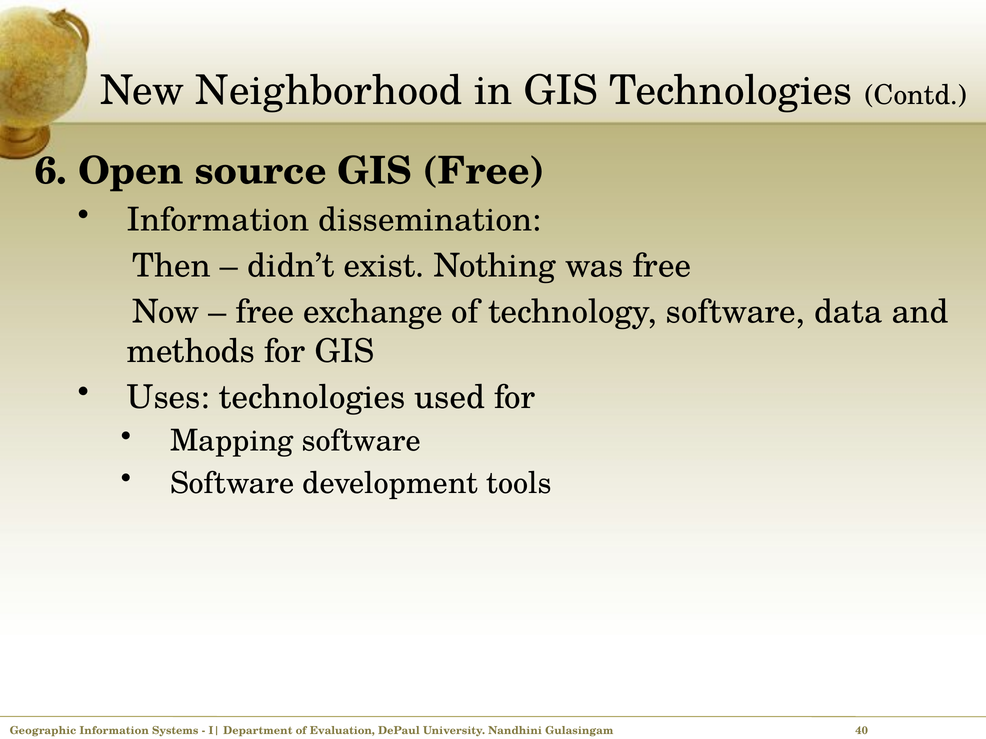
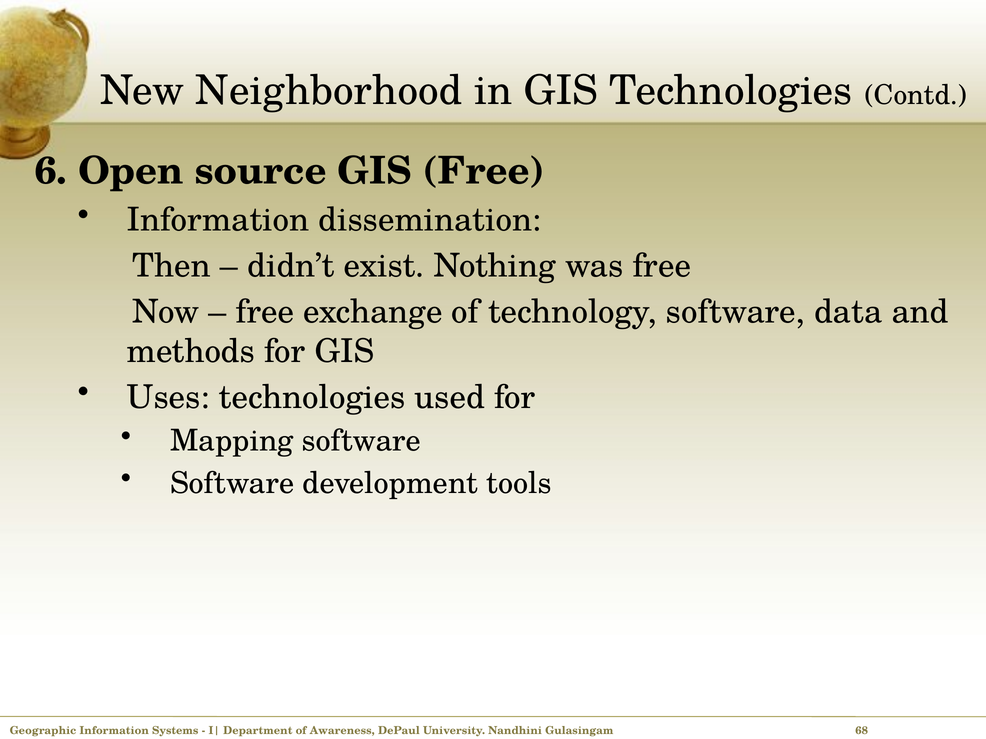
Evaluation: Evaluation -> Awareness
40: 40 -> 68
